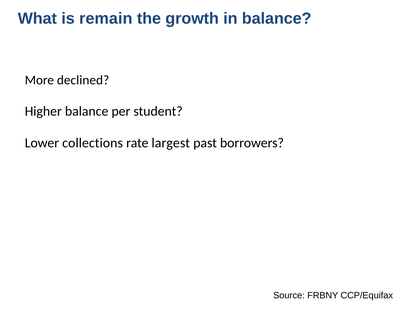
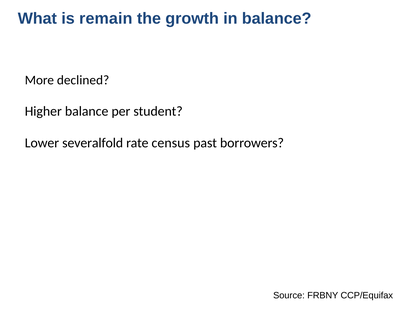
collections: collections -> severalfold
largest: largest -> census
